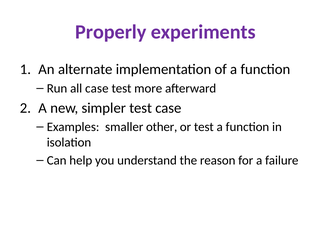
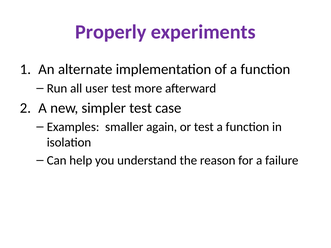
all case: case -> user
other: other -> again
